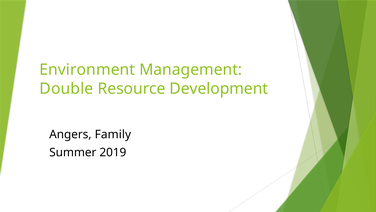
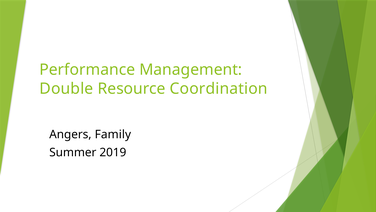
Environment: Environment -> Performance
Development: Development -> Coordination
